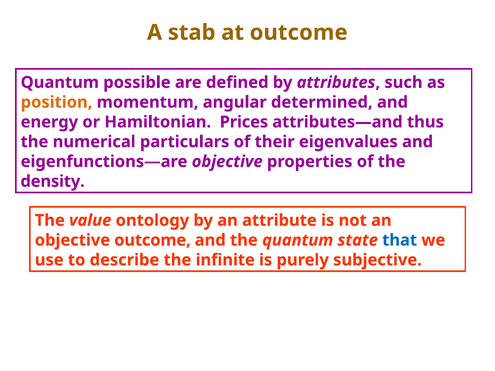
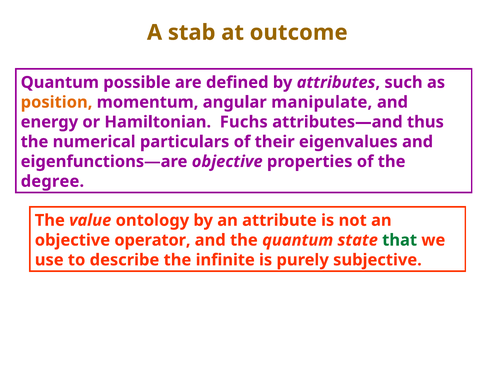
determined: determined -> manipulate
Prices: Prices -> Fuchs
density: density -> degree
objective outcome: outcome -> operator
that colour: blue -> green
